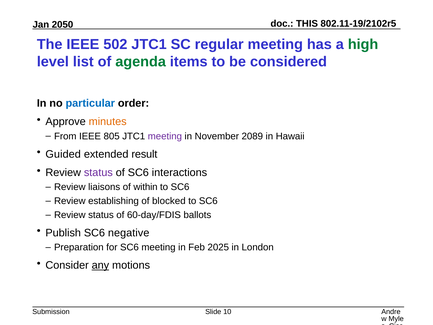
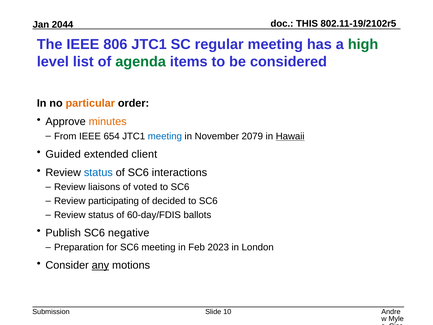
2050: 2050 -> 2044
502: 502 -> 806
particular colour: blue -> orange
805: 805 -> 654
meeting at (165, 136) colour: purple -> blue
2089: 2089 -> 2079
Hawaii underline: none -> present
result: result -> client
status at (98, 172) colour: purple -> blue
within: within -> voted
establishing: establishing -> participating
blocked: blocked -> decided
2025: 2025 -> 2023
